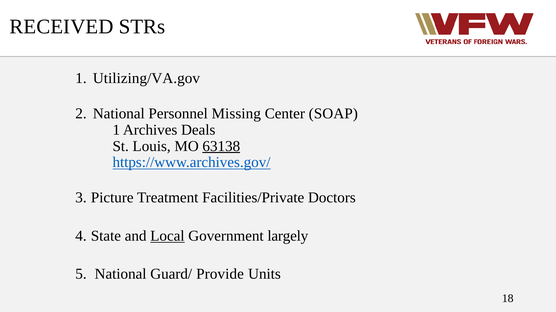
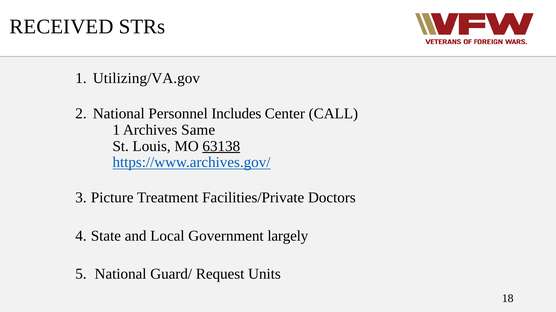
Missing: Missing -> Includes
SOAP: SOAP -> CALL
Deals: Deals -> Same
Local underline: present -> none
Provide: Provide -> Request
